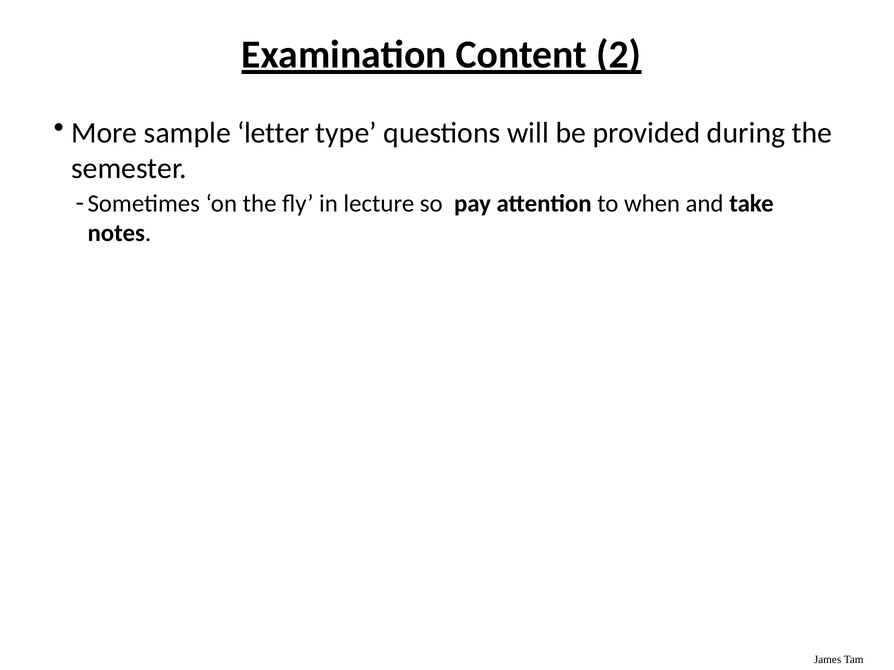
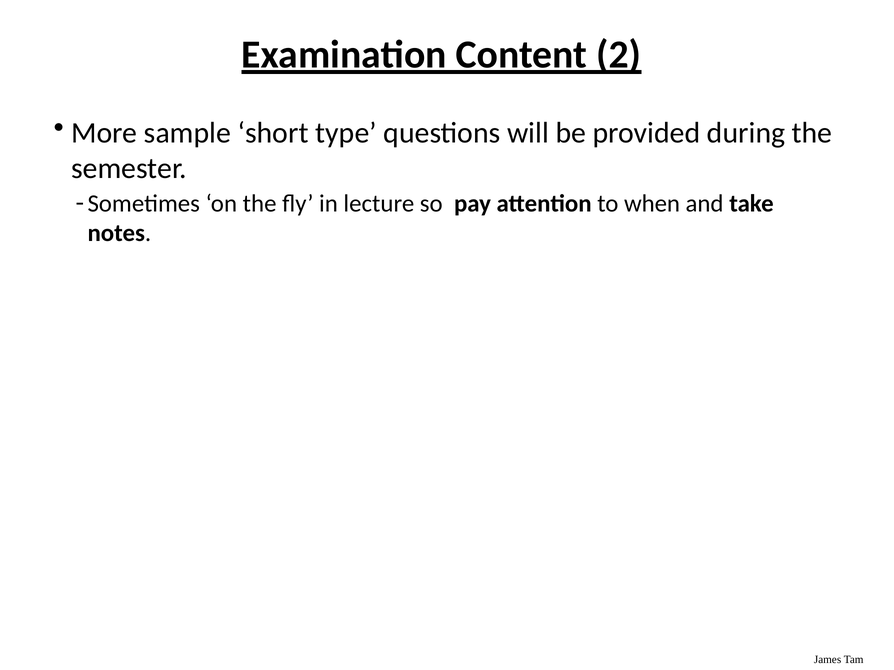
letter: letter -> short
